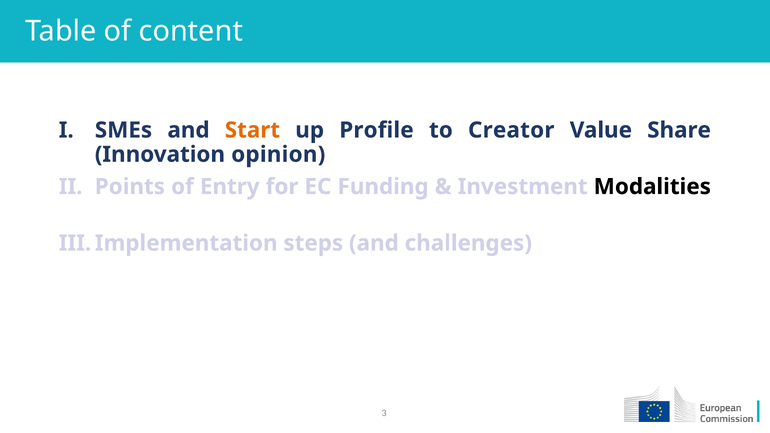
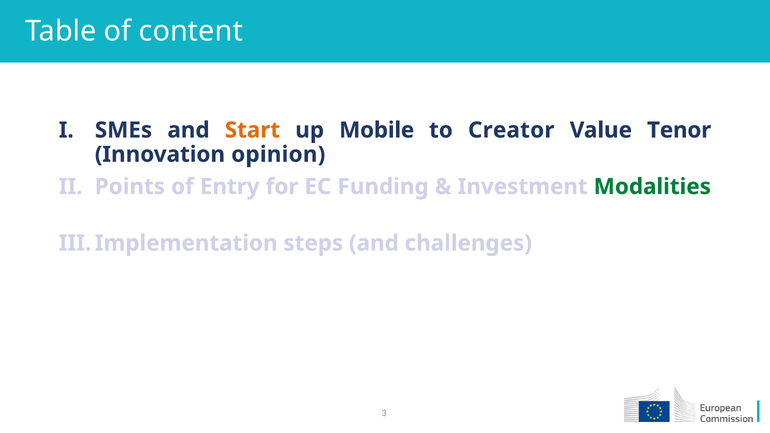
Profile: Profile -> Mobile
Share: Share -> Tenor
Modalities colour: black -> green
